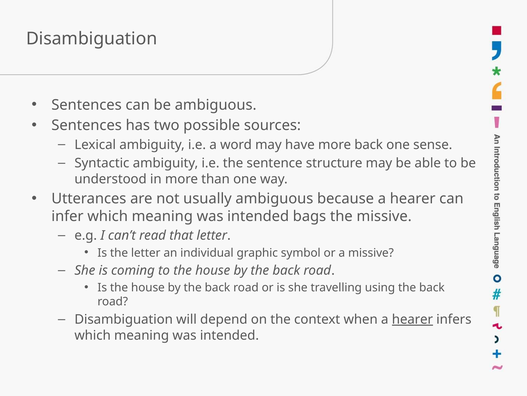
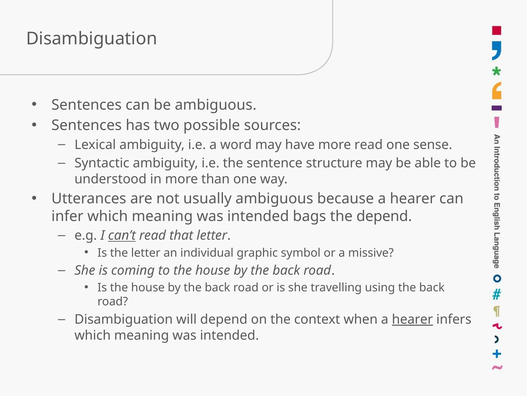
more back: back -> read
the missive: missive -> depend
can’t underline: none -> present
